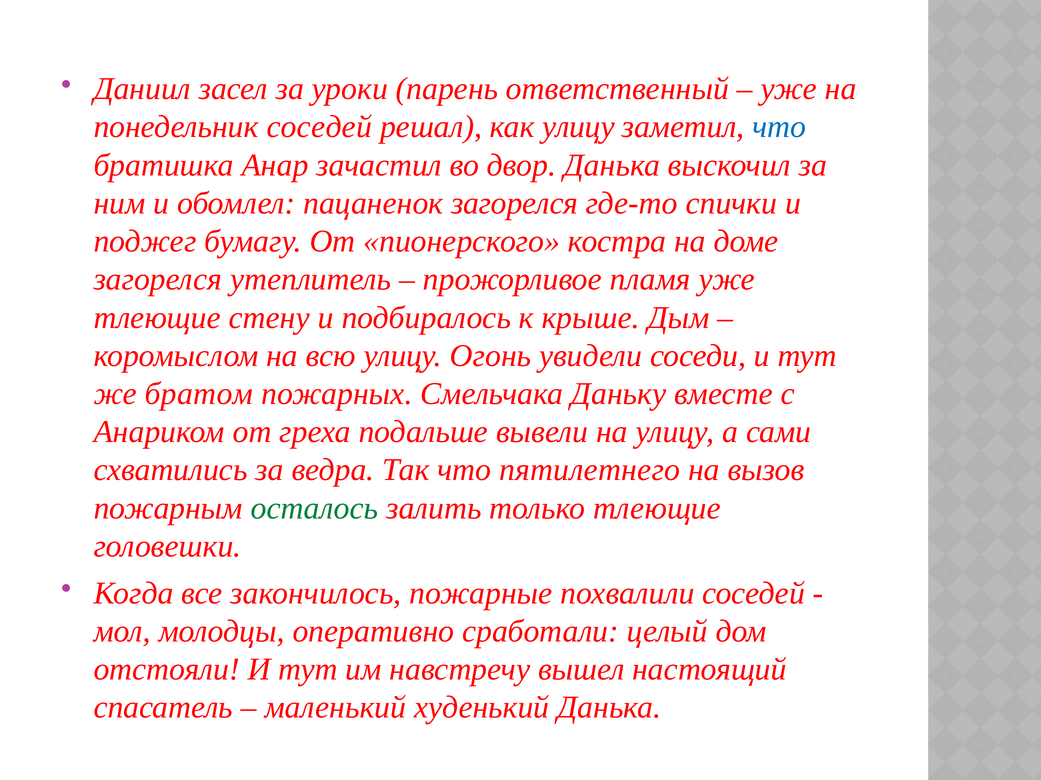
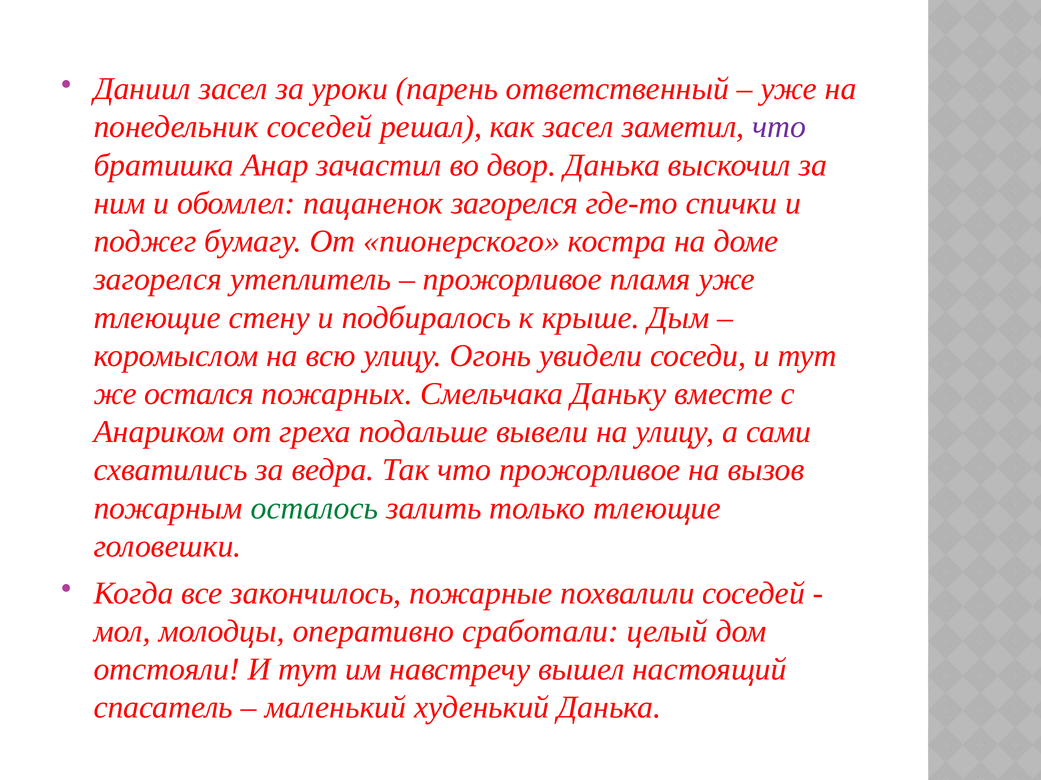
как улицу: улицу -> засел
что at (779, 127) colour: blue -> purple
братом: братом -> остался
что пятилетнего: пятилетнего -> прожорливое
